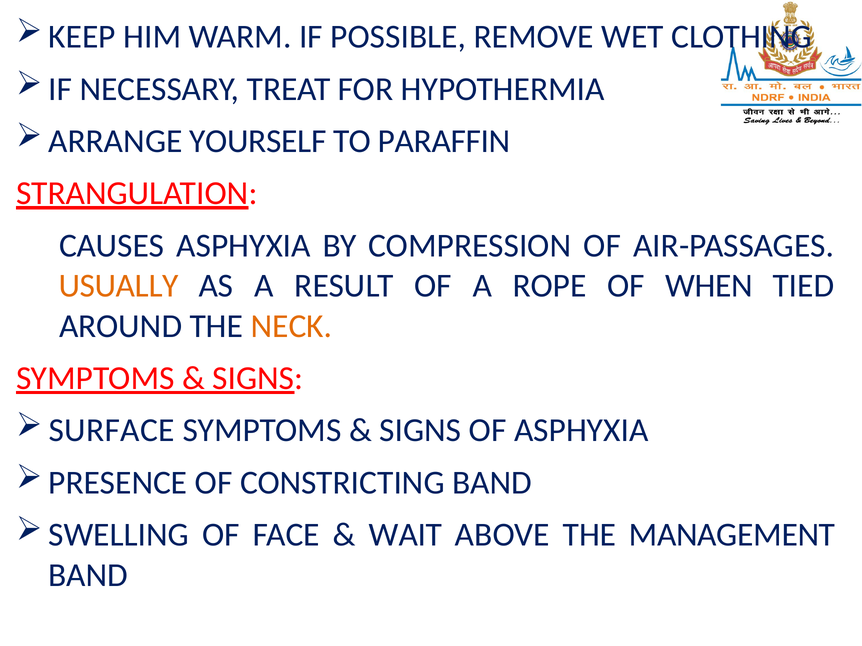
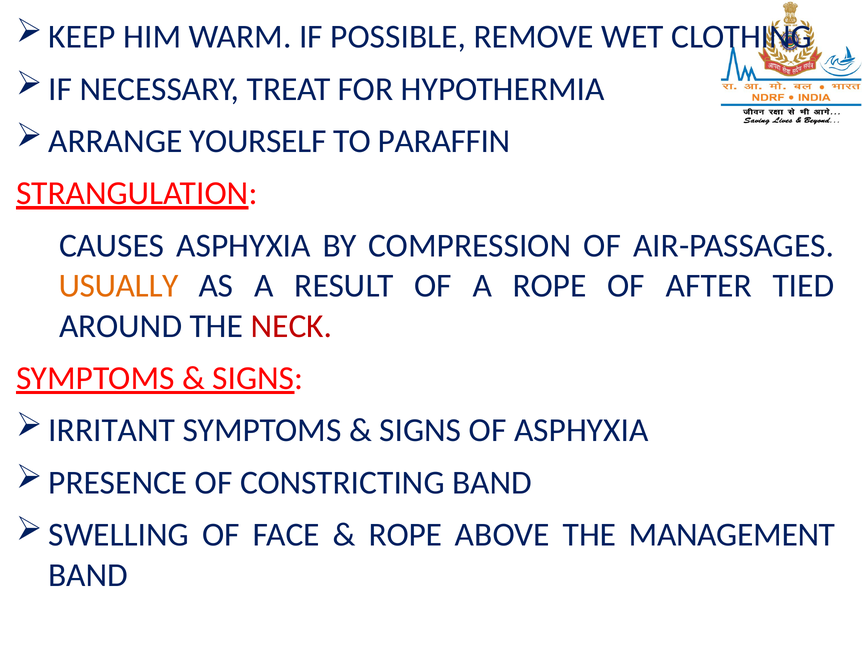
WHEN: WHEN -> AFTER
NECK colour: orange -> red
SURFACE: SURFACE -> IRRITANT
WAIT at (406, 535): WAIT -> ROPE
